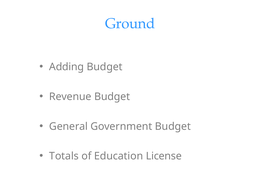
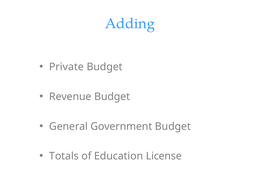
Ground: Ground -> Adding
Adding: Adding -> Private
